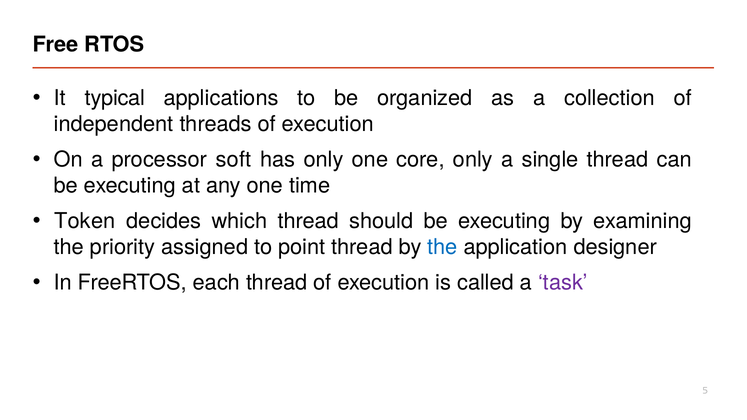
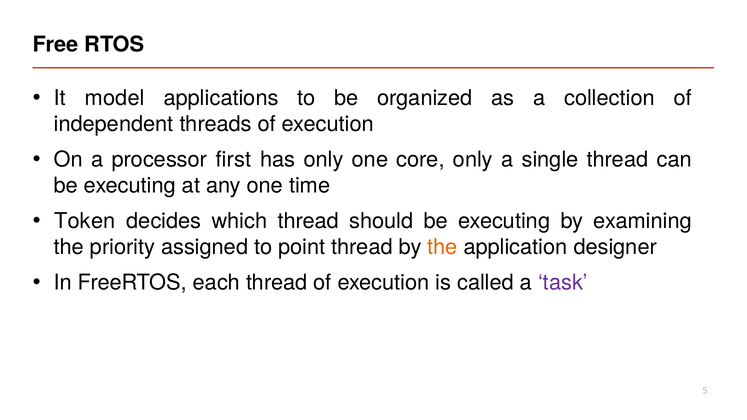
typical: typical -> model
soft: soft -> first
the at (442, 247) colour: blue -> orange
